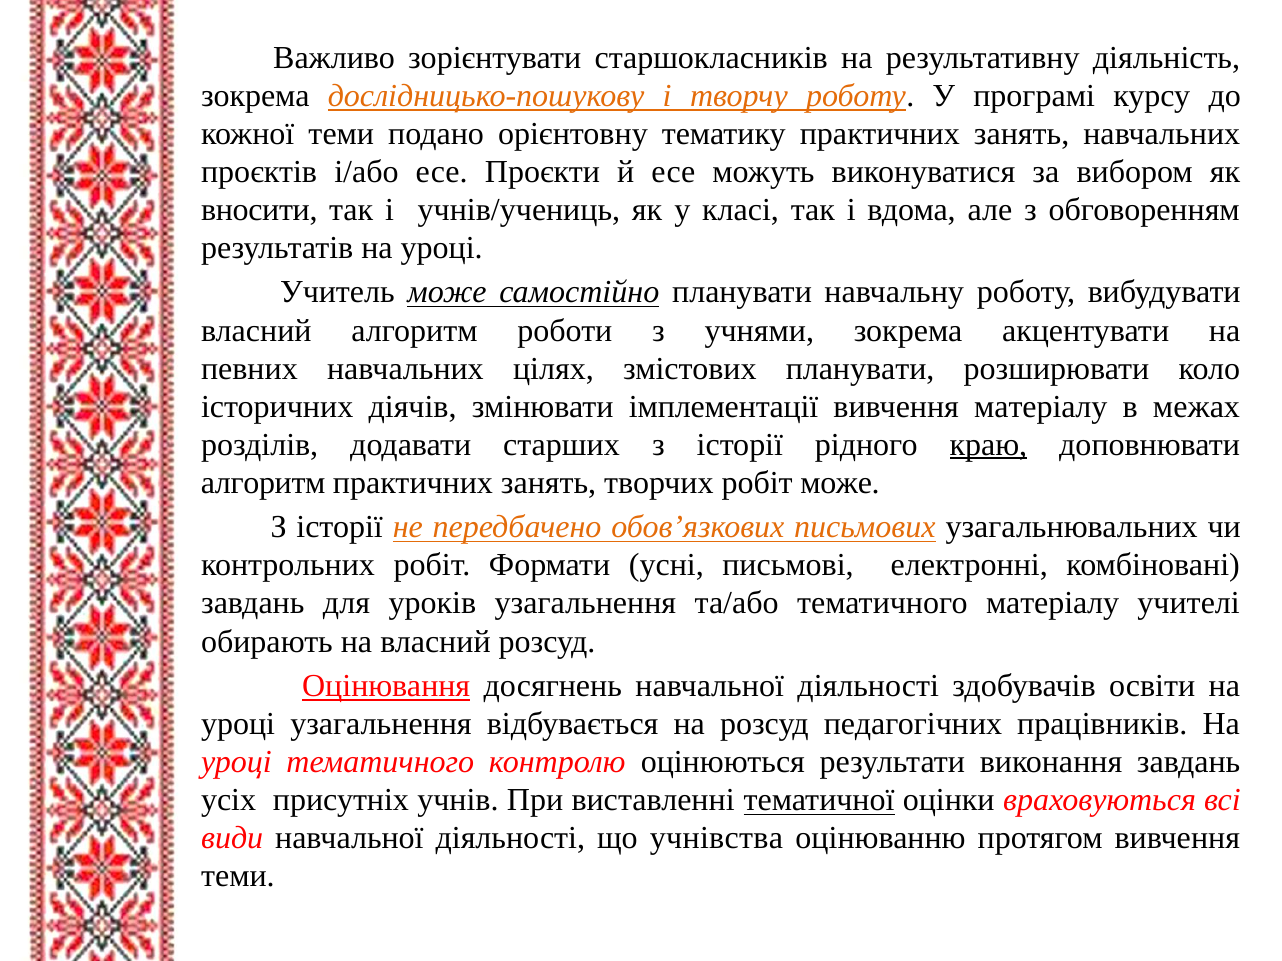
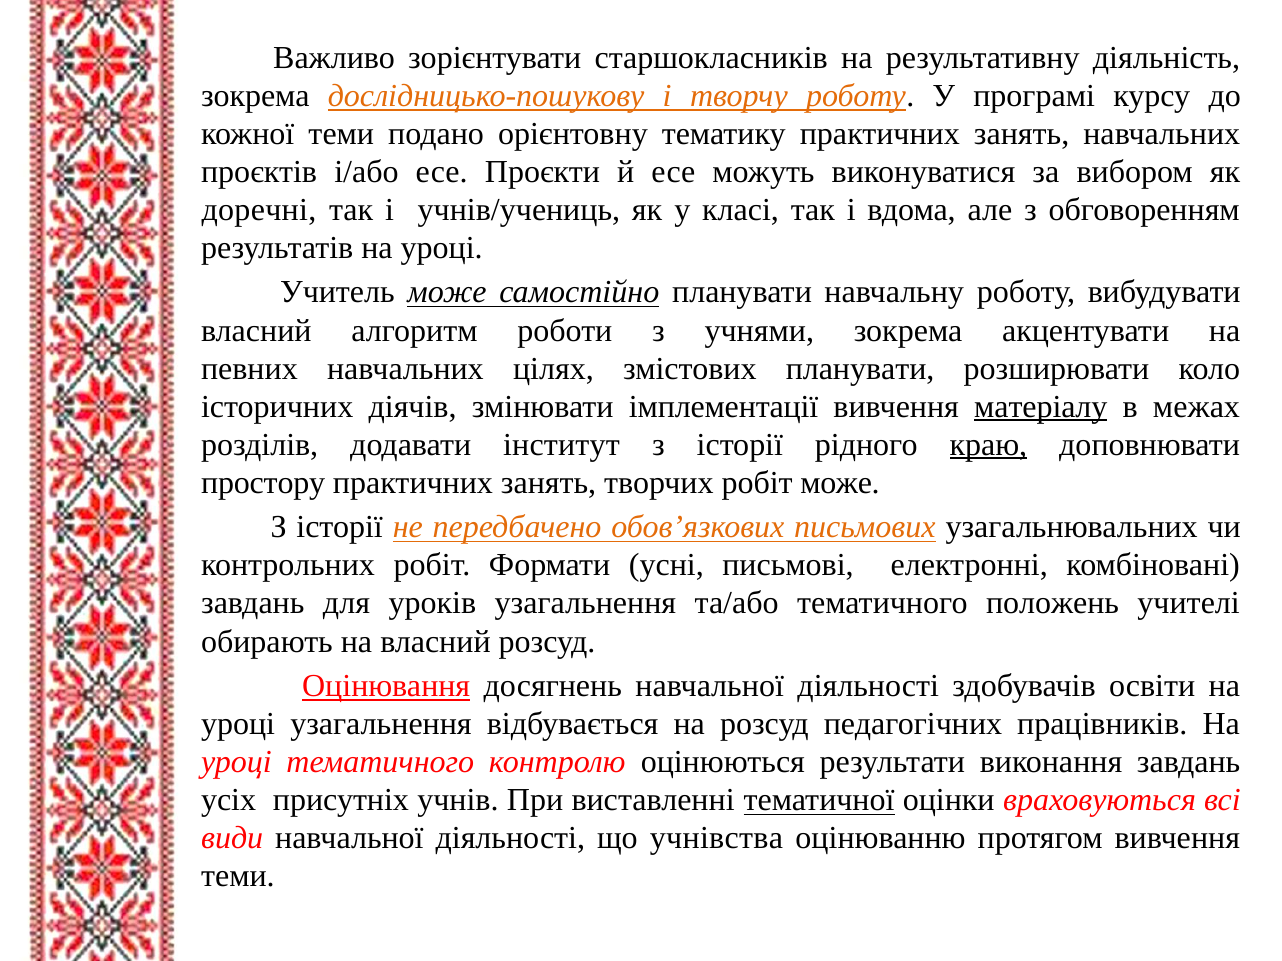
вносити: вносити -> доречні
матеріалу at (1041, 407) underline: none -> present
старших: старших -> інститут
алгоритм at (263, 483): алгоритм -> простору
тематичного матеріалу: матеріалу -> положень
